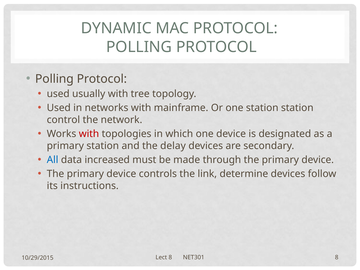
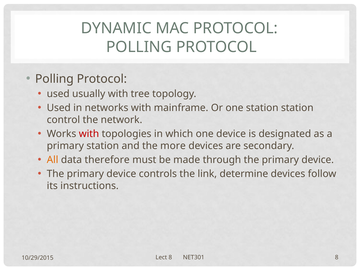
delay: delay -> more
All colour: blue -> orange
increased: increased -> therefore
